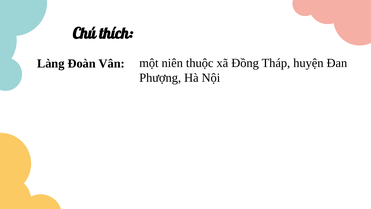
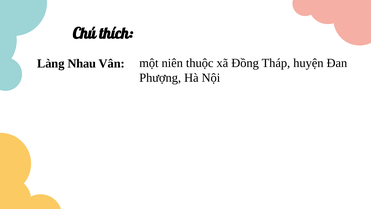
Đoàn: Đoàn -> Nhau
